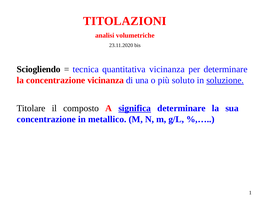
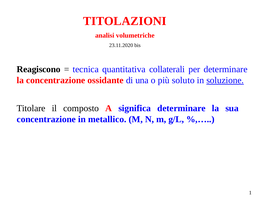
Sciogliendo: Sciogliendo -> Reagiscono
quantitativa vicinanza: vicinanza -> collaterali
concentrazione vicinanza: vicinanza -> ossidante
significa underline: present -> none
